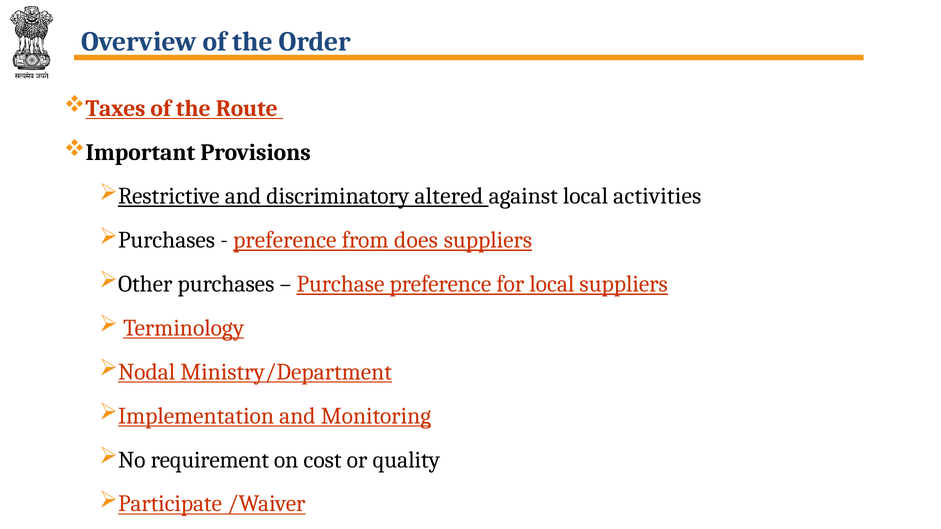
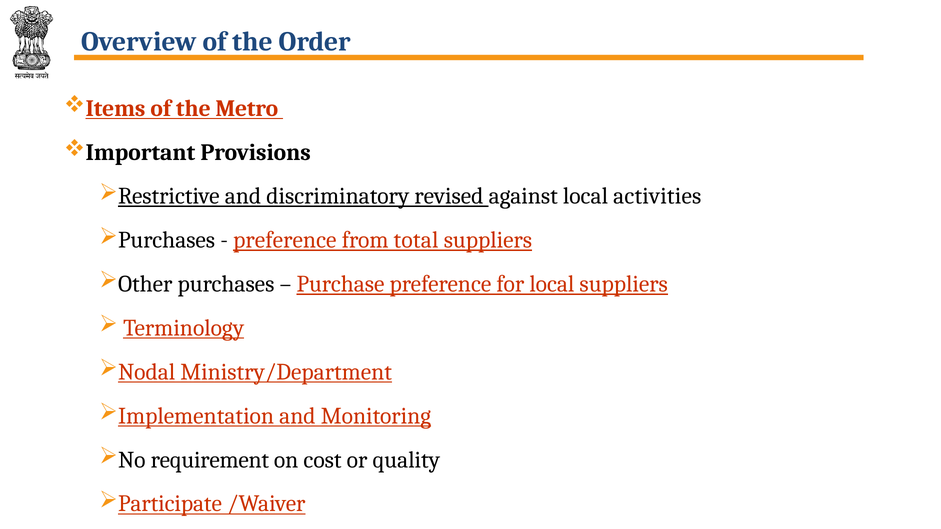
Taxes: Taxes -> Items
Route: Route -> Metro
altered: altered -> revised
does: does -> total
